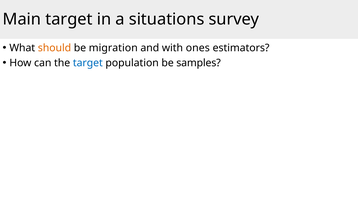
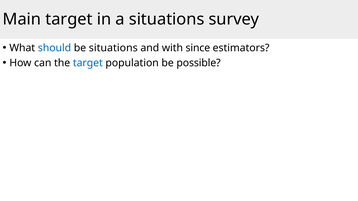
should colour: orange -> blue
be migration: migration -> situations
ones: ones -> since
samples: samples -> possible
